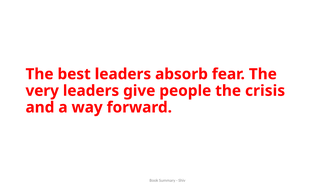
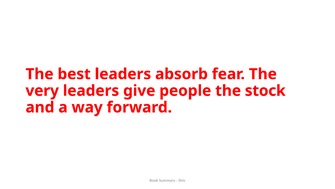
crisis: crisis -> stock
